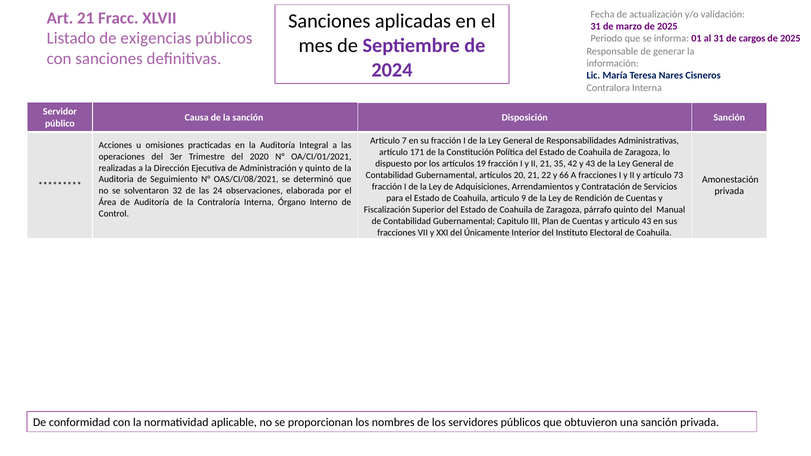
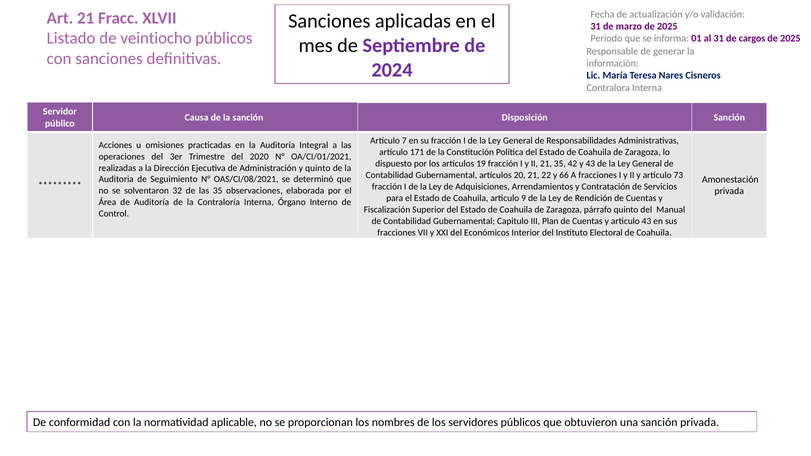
exigencias: exigencias -> veintiocho
las 24: 24 -> 35
Únicamente: Únicamente -> Económicos
